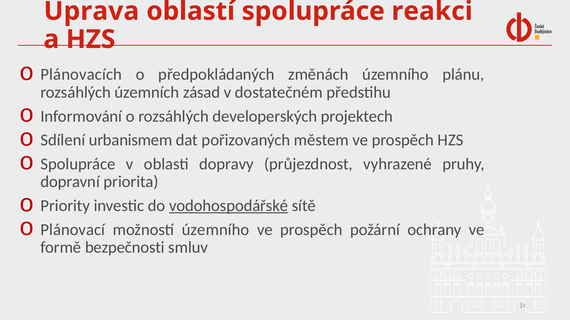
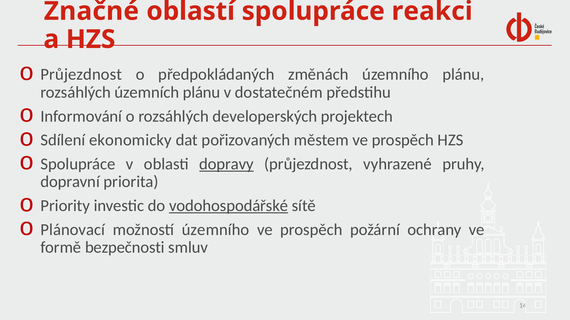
Úprava: Úprava -> Značné
o Plánovacích: Plánovacích -> Průjezdnost
územních zásad: zásad -> plánu
urbanismem: urbanismem -> ekonomicky
dopravy underline: none -> present
